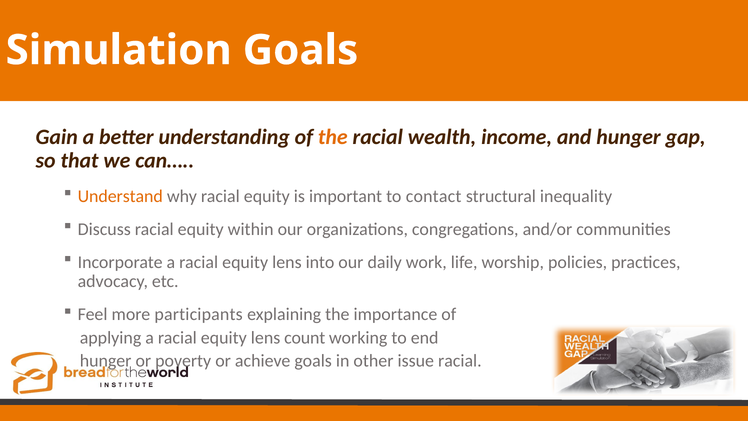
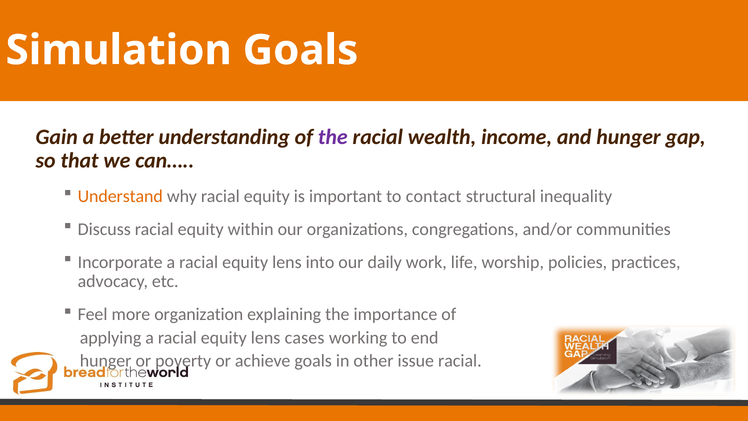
the at (333, 137) colour: orange -> purple
participants: participants -> organization
count: count -> cases
